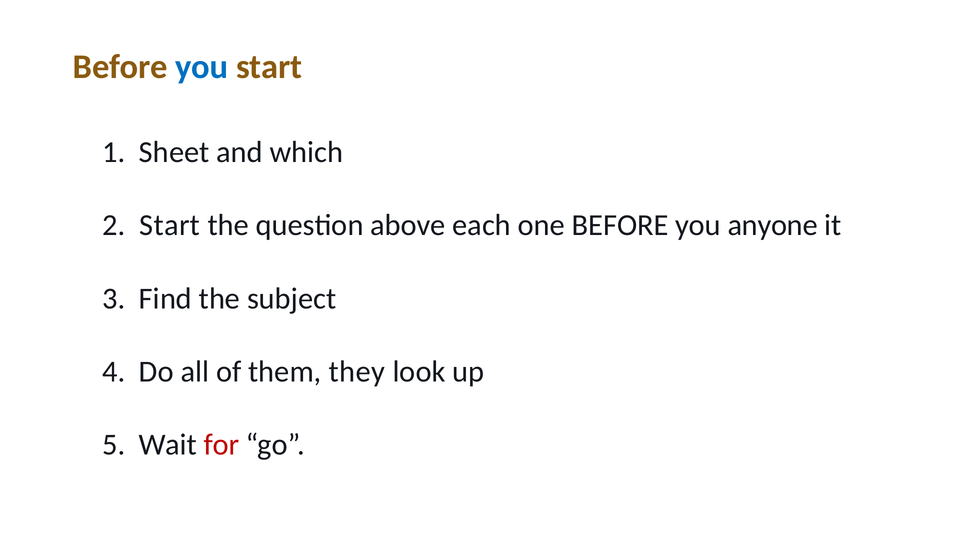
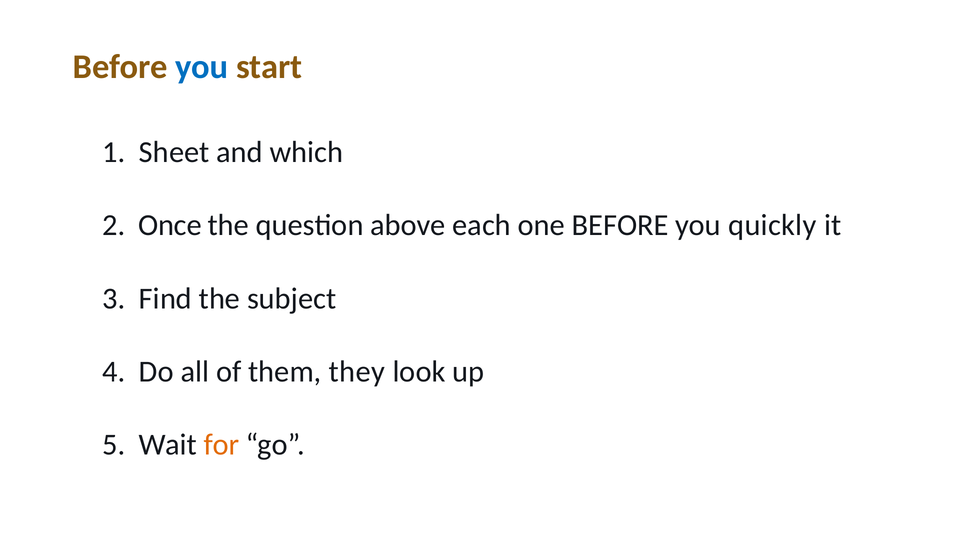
2 Start: Start -> Once
anyone: anyone -> quickly
for colour: red -> orange
